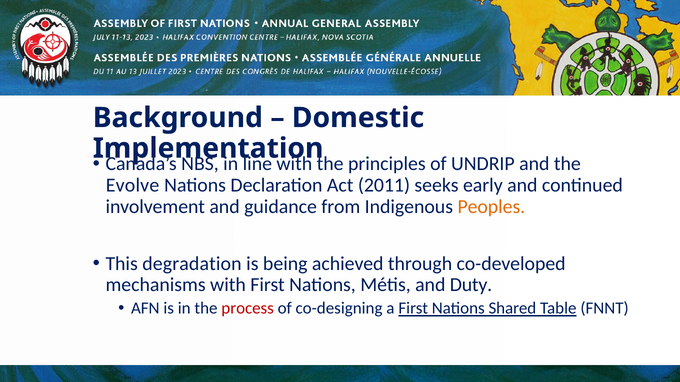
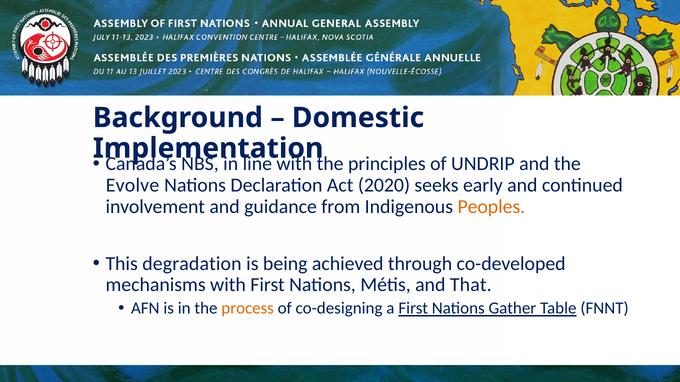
2011: 2011 -> 2020
Duty: Duty -> That
process colour: red -> orange
Shared: Shared -> Gather
